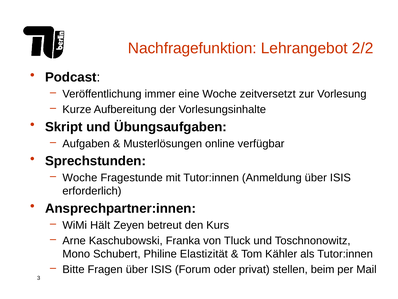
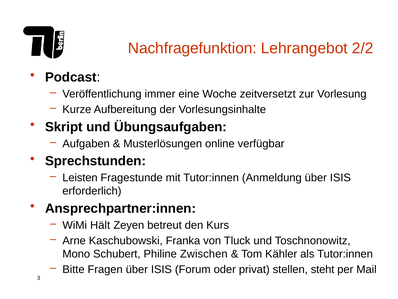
Woche at (80, 177): Woche -> Leisten
Elastizität: Elastizität -> Zwischen
beim: beim -> steht
